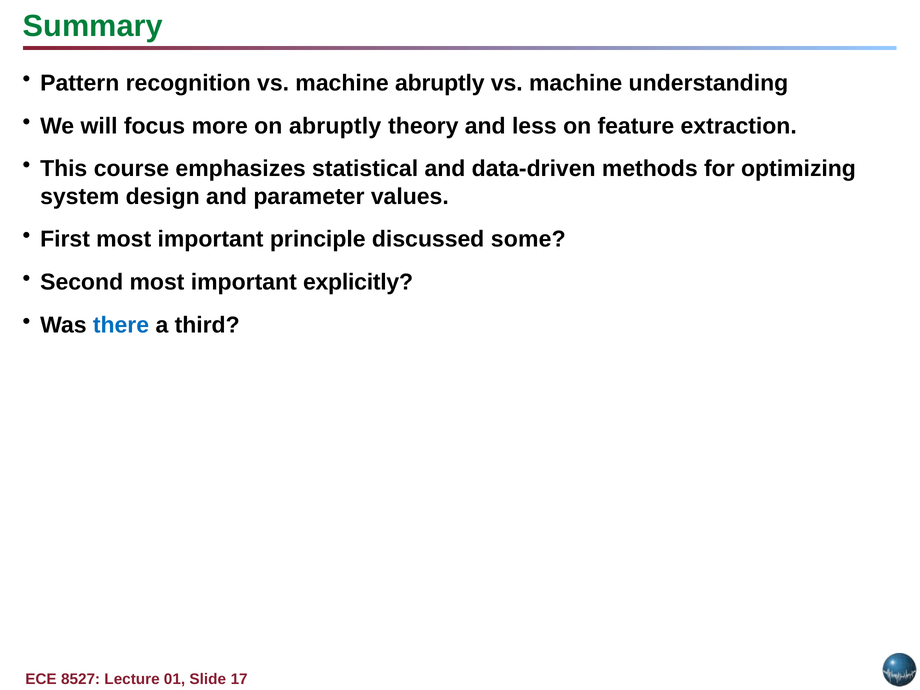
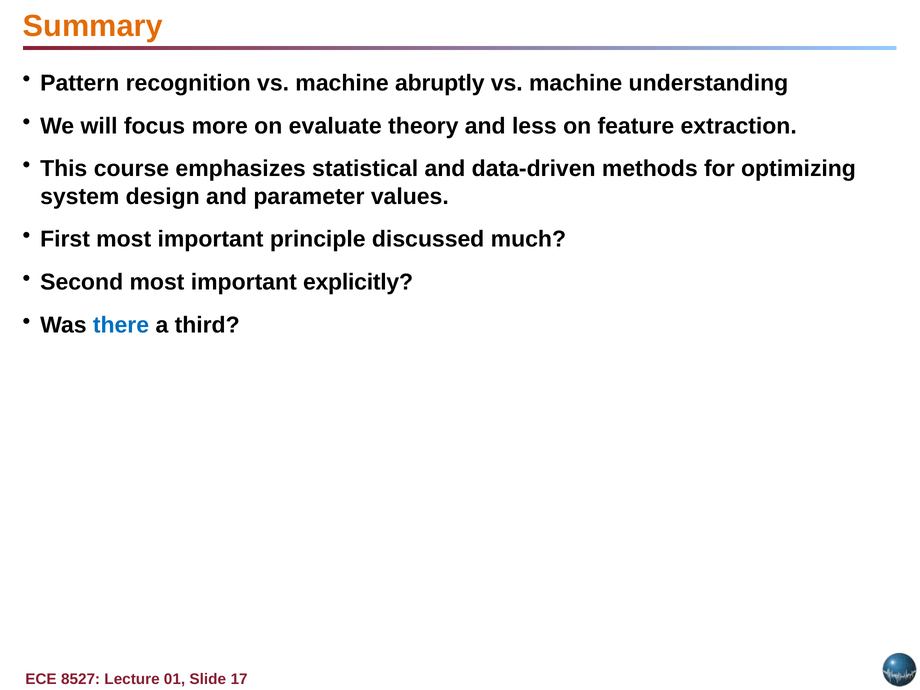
Summary colour: green -> orange
on abruptly: abruptly -> evaluate
some: some -> much
